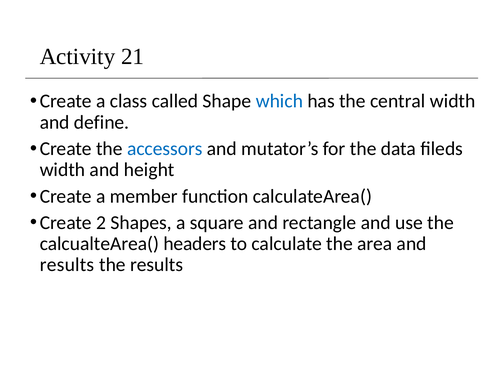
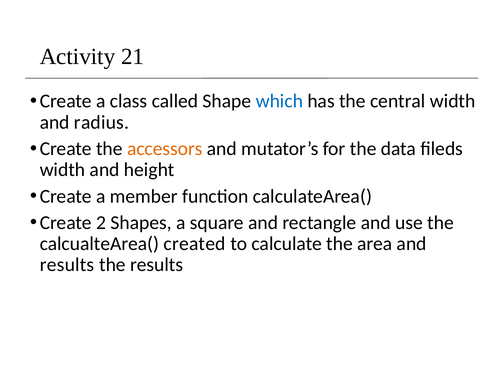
define: define -> radius
accessors colour: blue -> orange
headers: headers -> created
